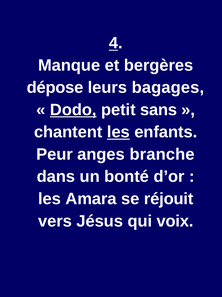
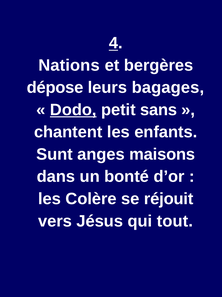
Manque: Manque -> Nations
les at (118, 132) underline: present -> none
Peur: Peur -> Sunt
branche: branche -> maisons
Amara: Amara -> Colère
voix: voix -> tout
